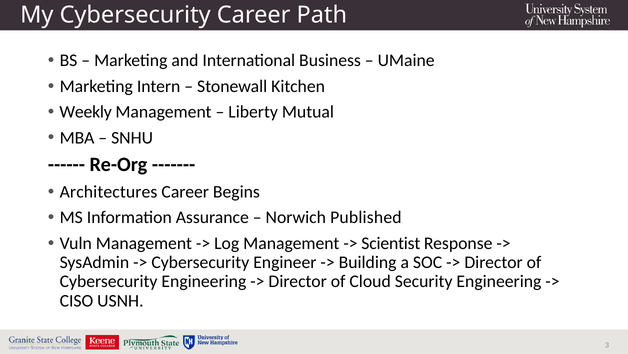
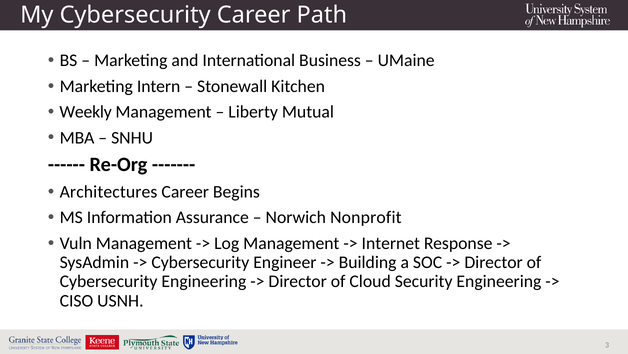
Published: Published -> Nonprofit
Scientist: Scientist -> Internet
